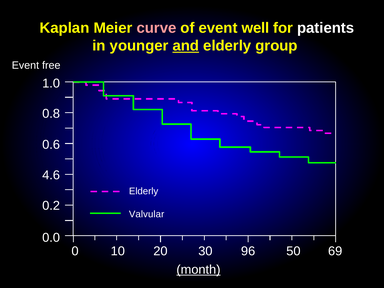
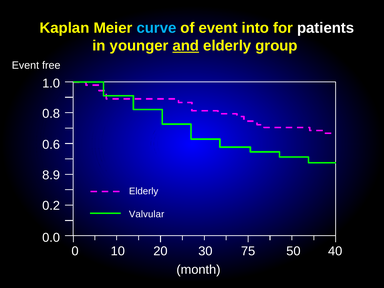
curve colour: pink -> light blue
well: well -> into
4.6: 4.6 -> 8.9
96: 96 -> 75
69: 69 -> 40
month underline: present -> none
